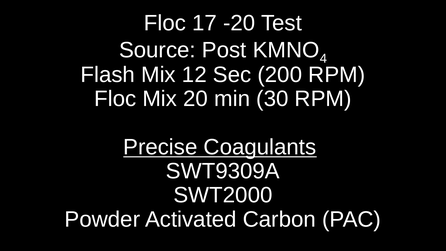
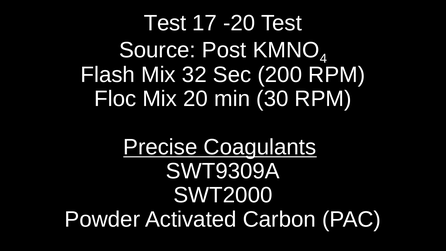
Floc at (165, 23): Floc -> Test
12: 12 -> 32
